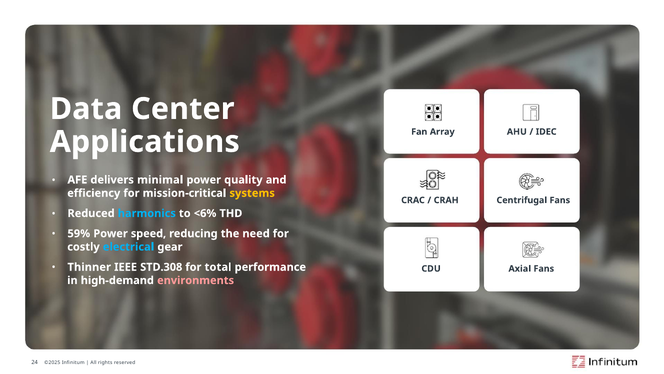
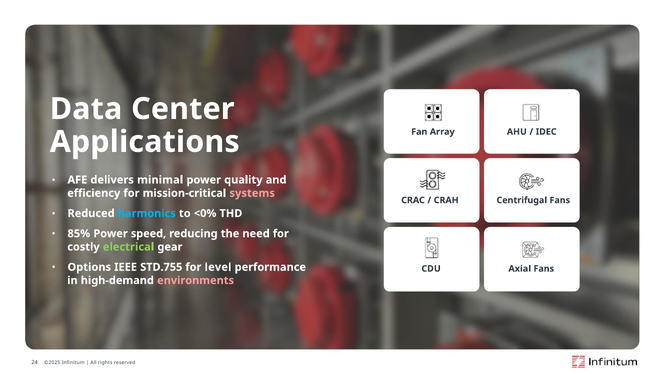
systems colour: yellow -> pink
<6%: <6% -> <0%
59%: 59% -> 85%
electrical colour: light blue -> light green
Thinner: Thinner -> Options
STD.308: STD.308 -> STD.755
total: total -> level
